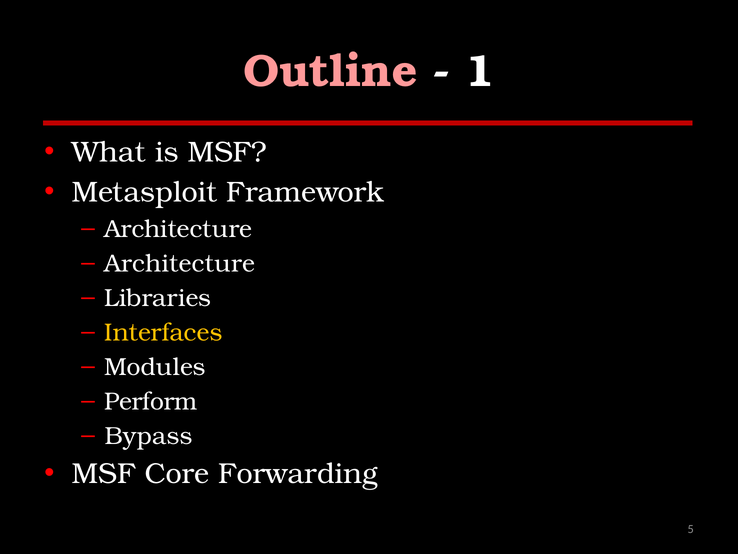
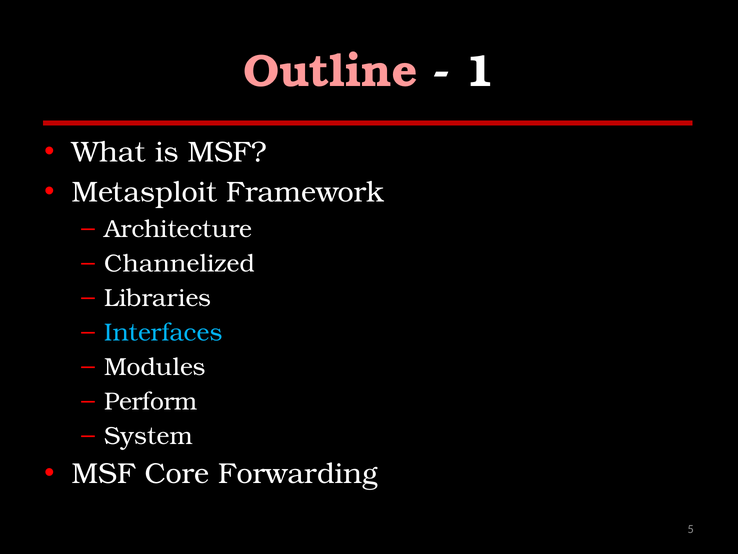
Architecture at (180, 263): Architecture -> Channelized
Interfaces colour: yellow -> light blue
Bypass: Bypass -> System
